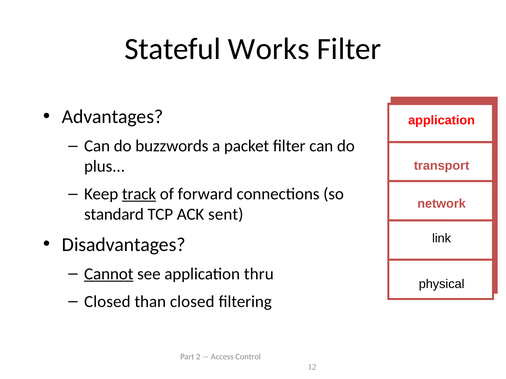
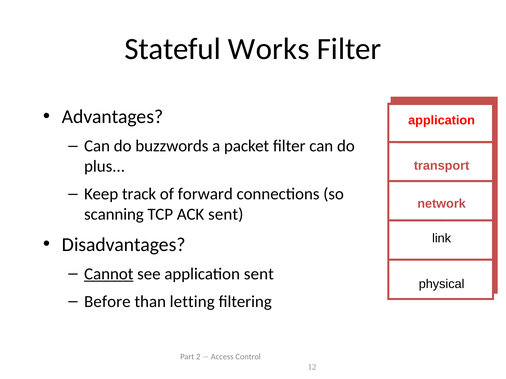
track underline: present -> none
standard: standard -> scanning
application thru: thru -> sent
Closed at (107, 302): Closed -> Before
than closed: closed -> letting
